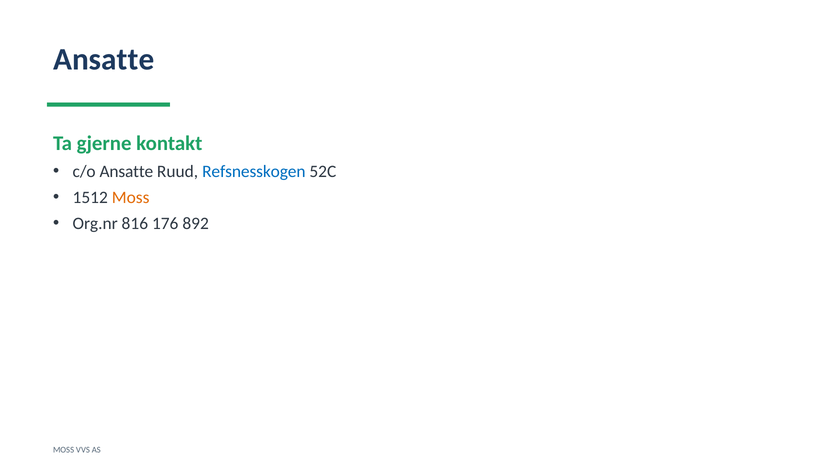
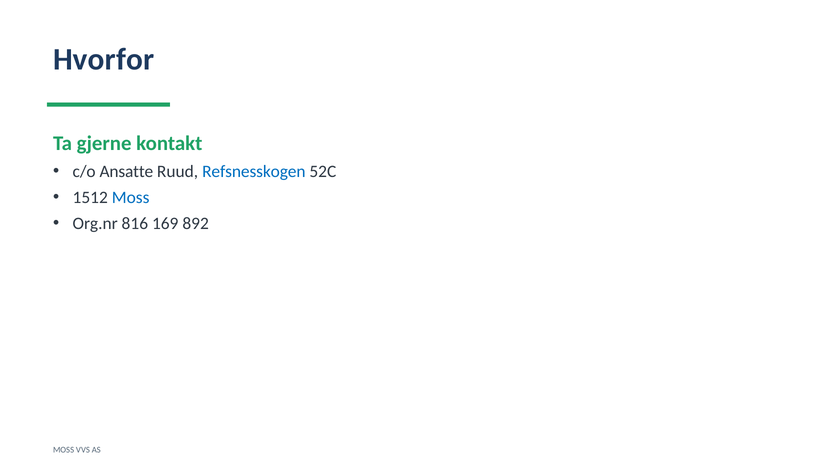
Ansatte at (104, 60): Ansatte -> Hvorfor
Moss at (131, 198) colour: orange -> blue
176: 176 -> 169
